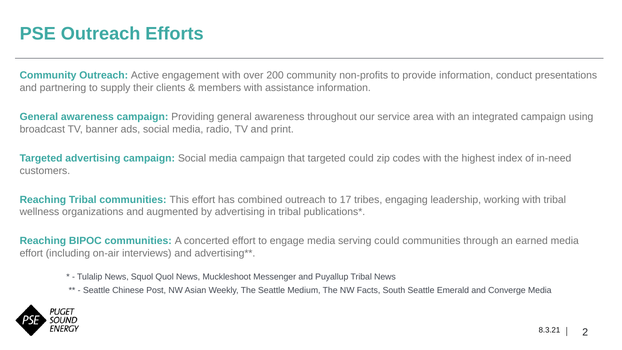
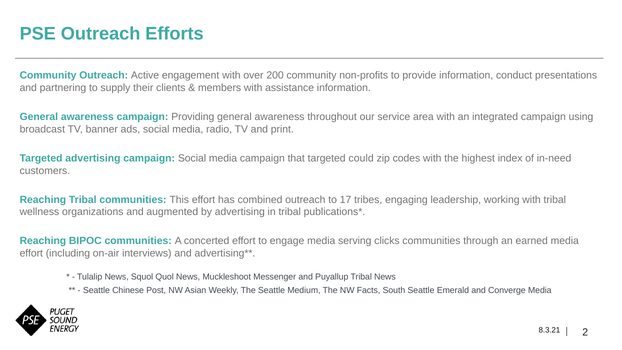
serving could: could -> clicks
